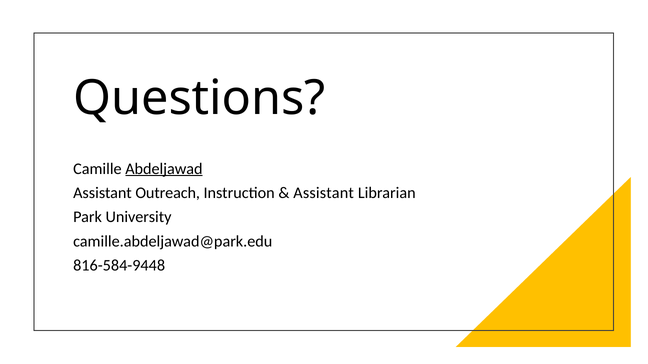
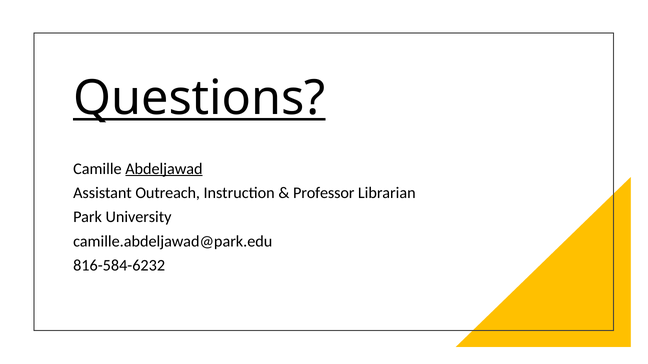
Questions underline: none -> present
Assistant at (324, 193): Assistant -> Professor
816-584-9448: 816-584-9448 -> 816-584-6232
